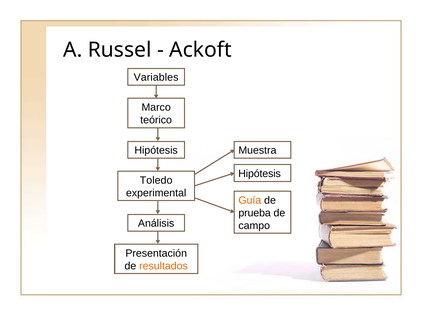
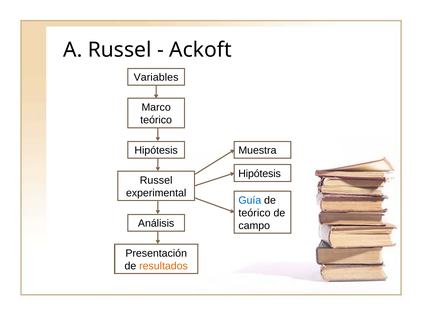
Toledo at (156, 181): Toledo -> Russel
Guía colour: orange -> blue
prueba at (255, 213): prueba -> teórico
